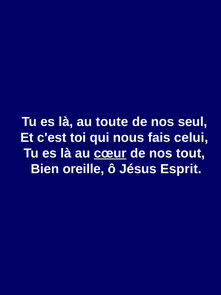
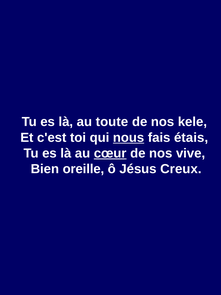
seul: seul -> kele
nous underline: none -> present
celui: celui -> étais
tout: tout -> vive
Esprit: Esprit -> Creux
